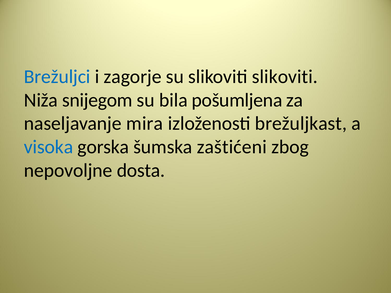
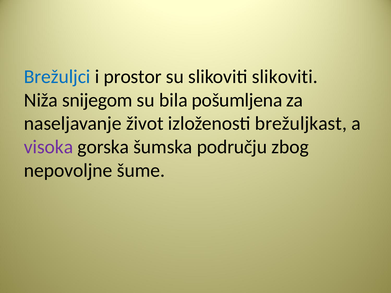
zagorje: zagorje -> prostor
mira: mira -> život
visoka colour: blue -> purple
zaštićeni: zaštićeni -> području
dosta: dosta -> šume
